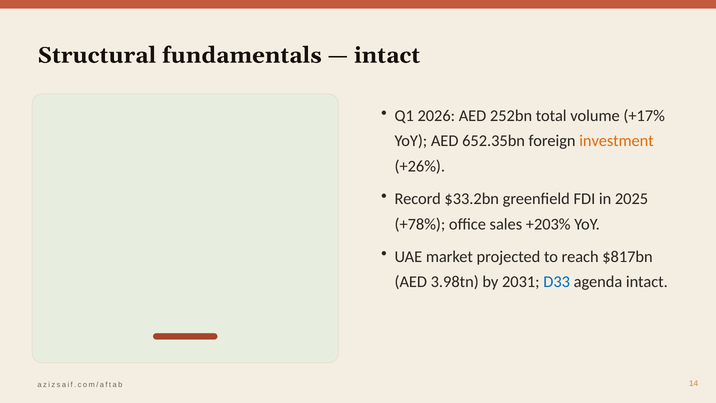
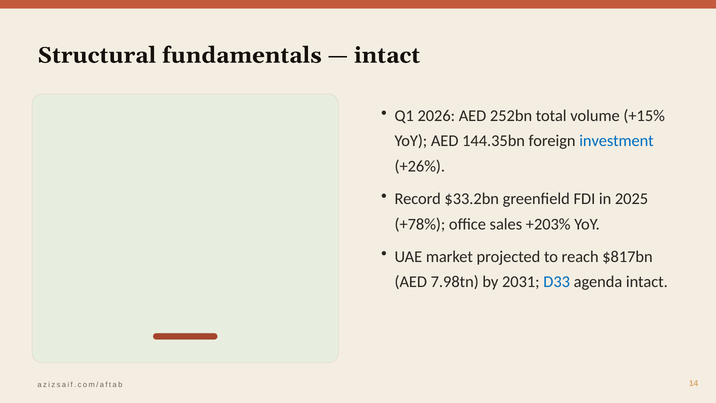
+17%: +17% -> +15%
652.35bn: 652.35bn -> 144.35bn
investment colour: orange -> blue
3.98tn: 3.98tn -> 7.98tn
